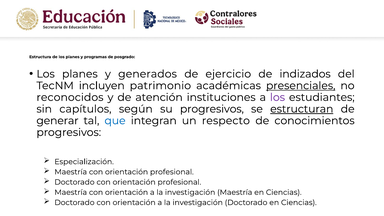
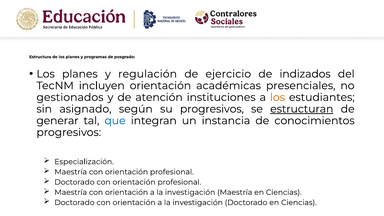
generados: generados -> regulación
incluyen patrimonio: patrimonio -> orientación
presenciales underline: present -> none
reconocidos: reconocidos -> gestionados
los at (278, 97) colour: purple -> orange
capítulos: capítulos -> asignado
respecto: respecto -> instancia
